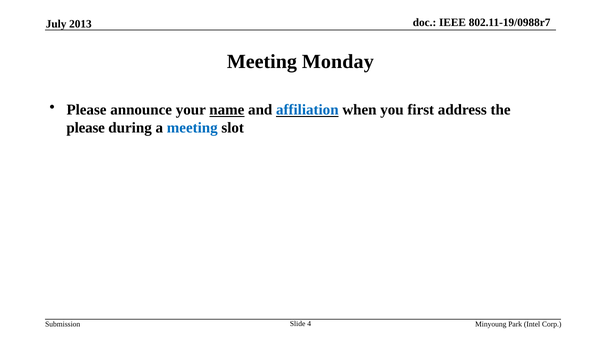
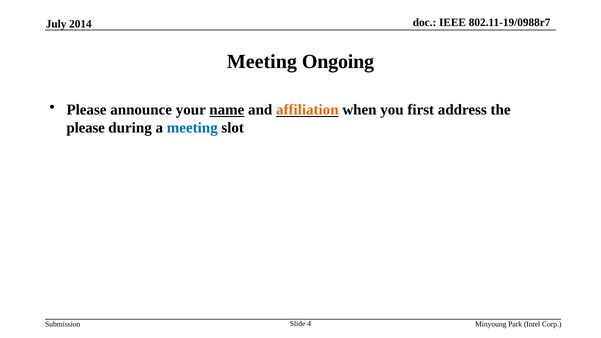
2013: 2013 -> 2014
Monday: Monday -> Ongoing
affiliation colour: blue -> orange
